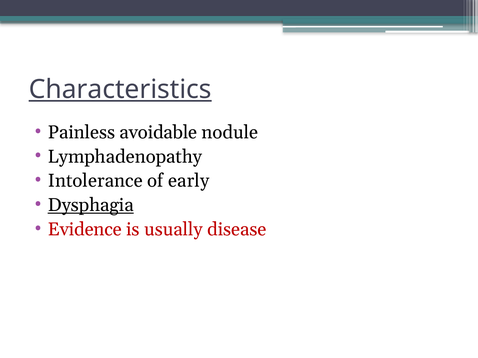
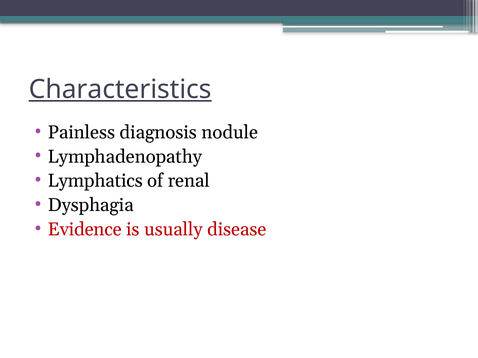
avoidable: avoidable -> diagnosis
Intolerance: Intolerance -> Lymphatics
early: early -> renal
Dysphagia underline: present -> none
